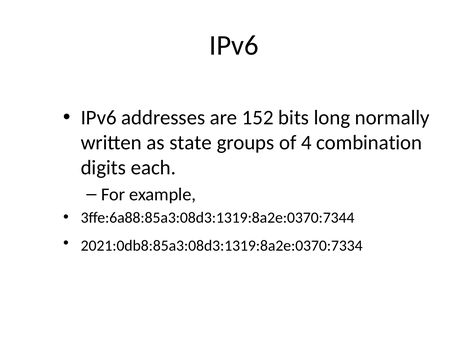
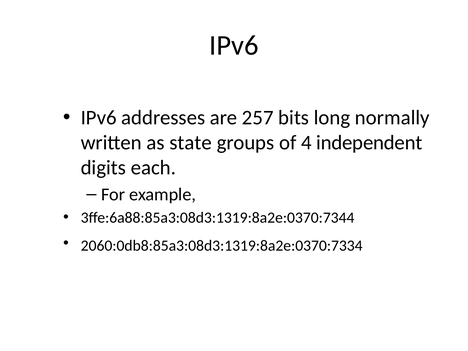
152: 152 -> 257
combination: combination -> independent
2021:0db8:85a3:08d3:1319:8a2e:0370:7334: 2021:0db8:85a3:08d3:1319:8a2e:0370:7334 -> 2060:0db8:85a3:08d3:1319:8a2e:0370:7334
